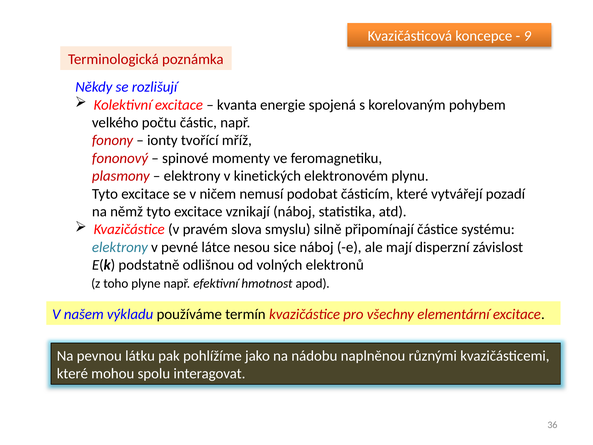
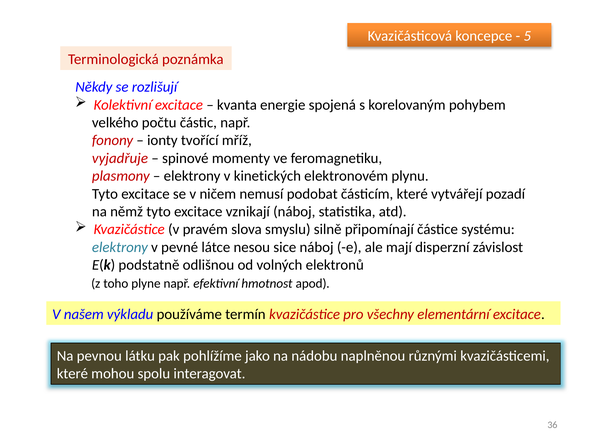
9: 9 -> 5
fononový: fononový -> vyjadřuje
